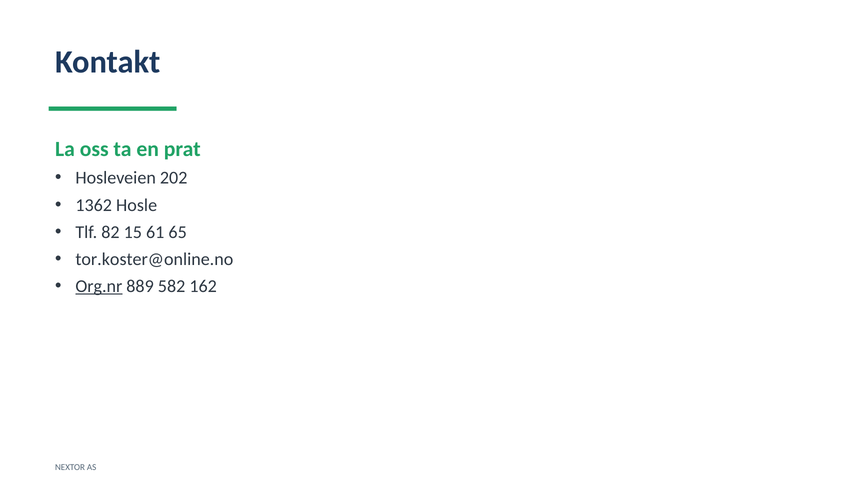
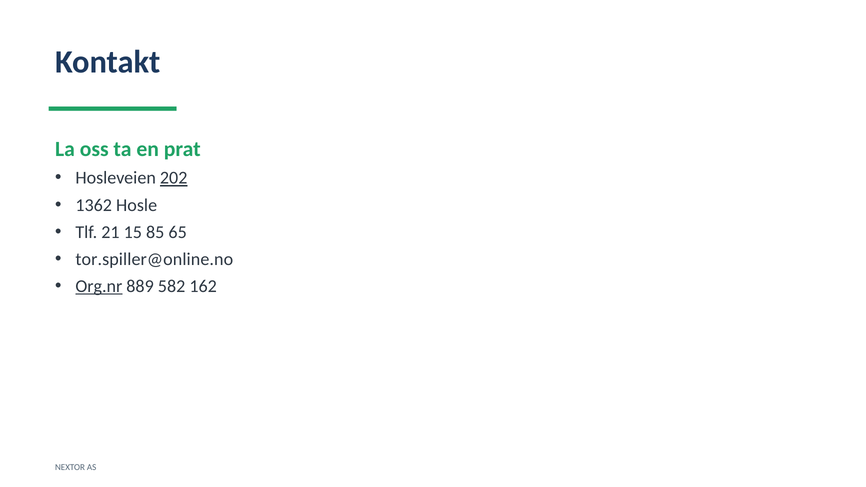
202 underline: none -> present
82: 82 -> 21
61: 61 -> 85
tor.koster@online.no: tor.koster@online.no -> tor.spiller@online.no
